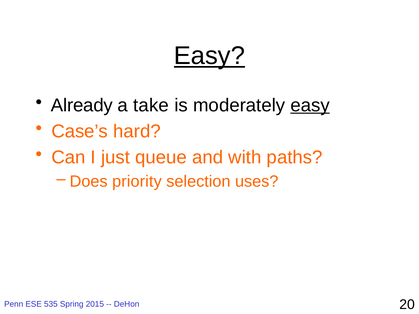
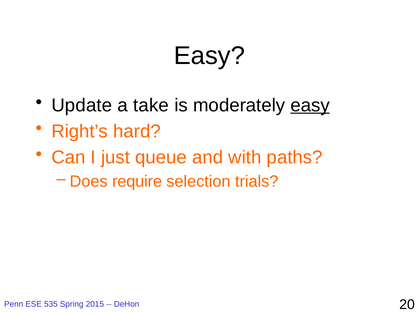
Easy at (209, 56) underline: present -> none
Already: Already -> Update
Case’s: Case’s -> Right’s
priority: priority -> require
uses: uses -> trials
